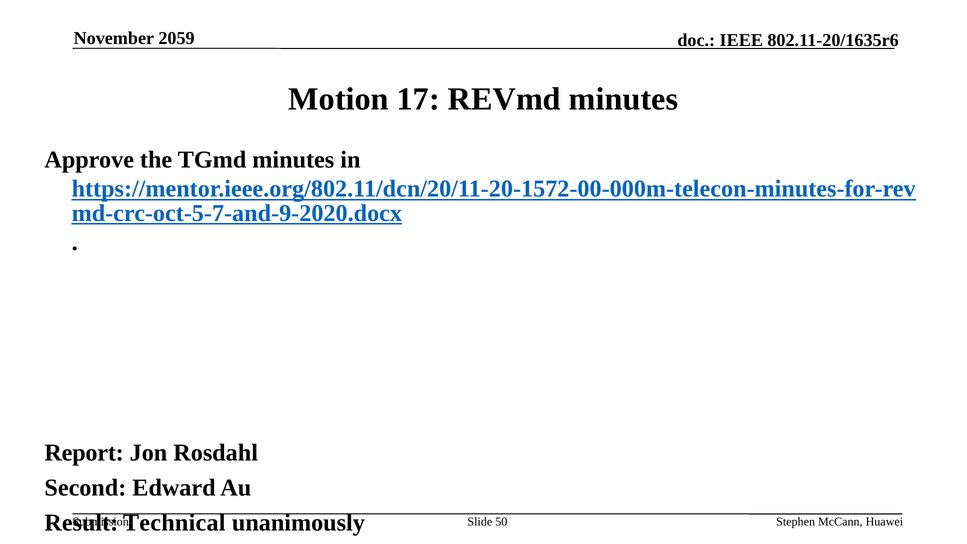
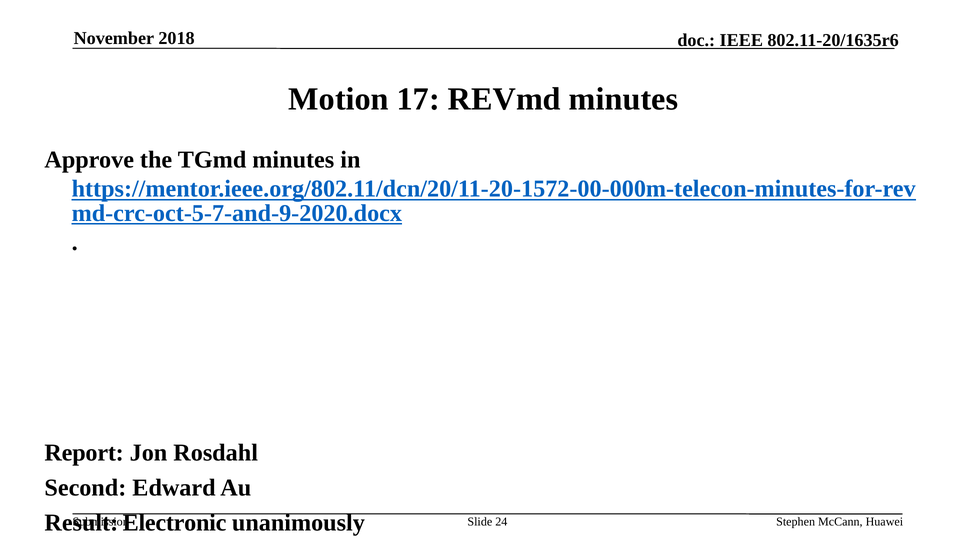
2059: 2059 -> 2018
Technical: Technical -> Electronic
50: 50 -> 24
